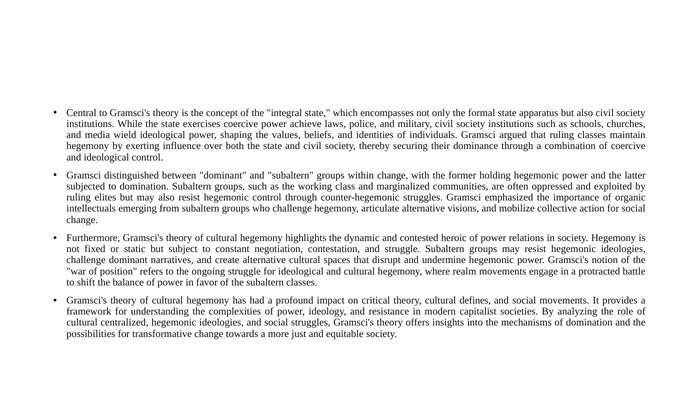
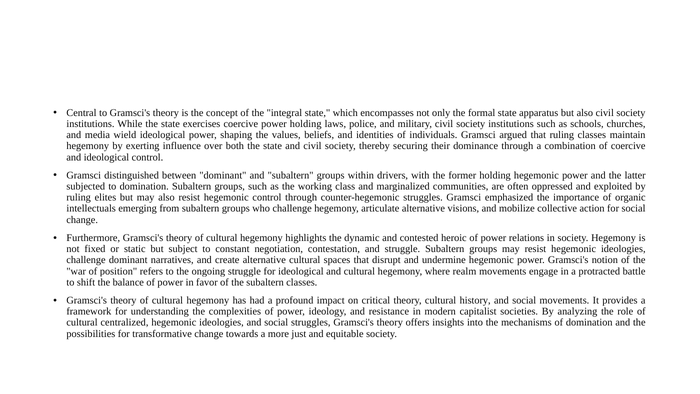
power achieve: achieve -> holding
within change: change -> drivers
defines: defines -> history
